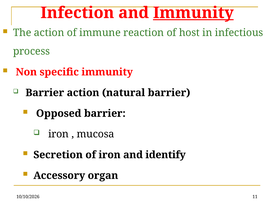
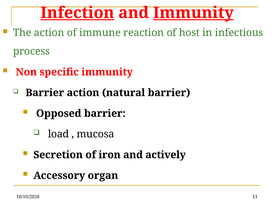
Infection underline: none -> present
iron at (59, 134): iron -> load
identify: identify -> actively
